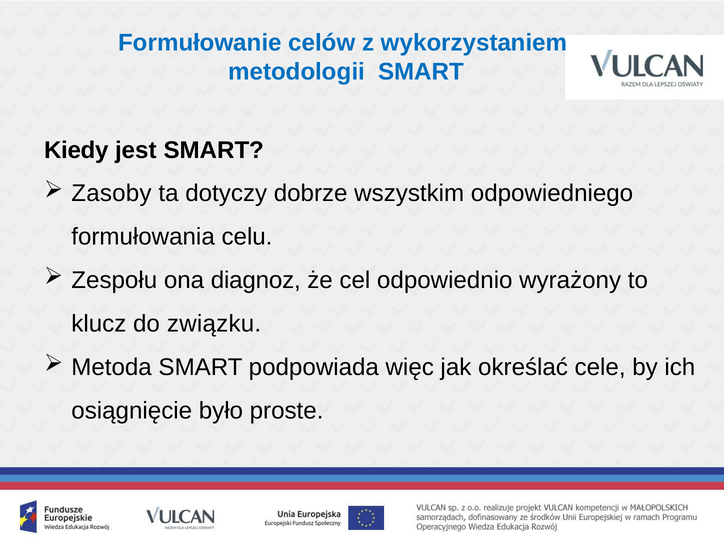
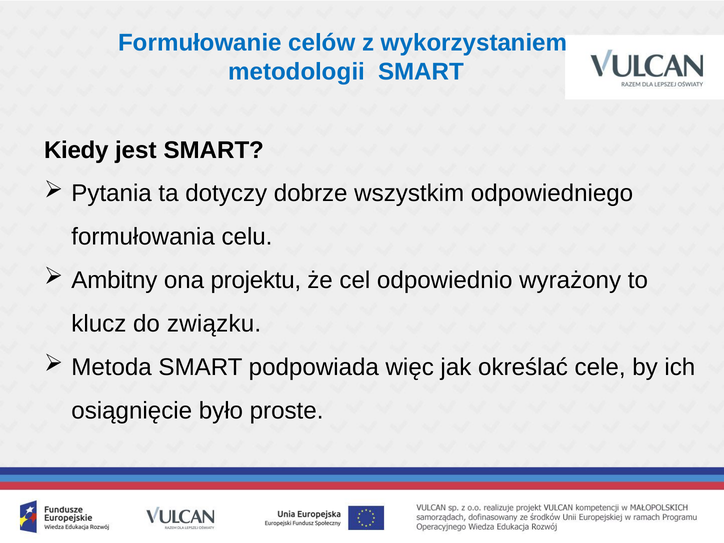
Zasoby: Zasoby -> Pytania
Zespołu: Zespołu -> Ambitny
diagnoz: diagnoz -> projektu
